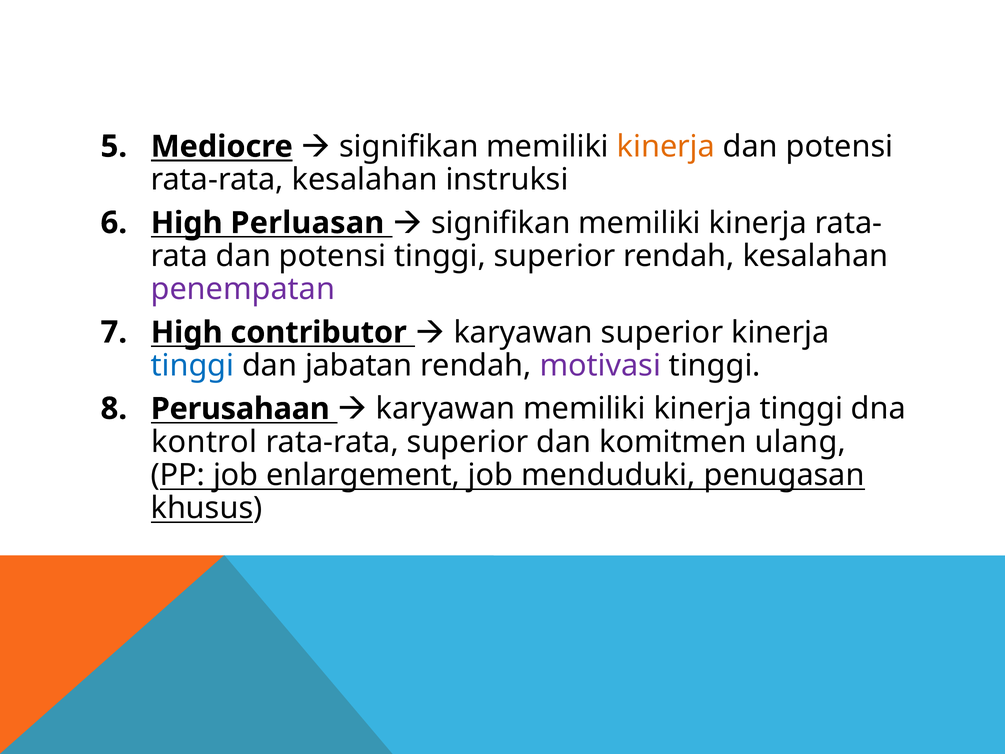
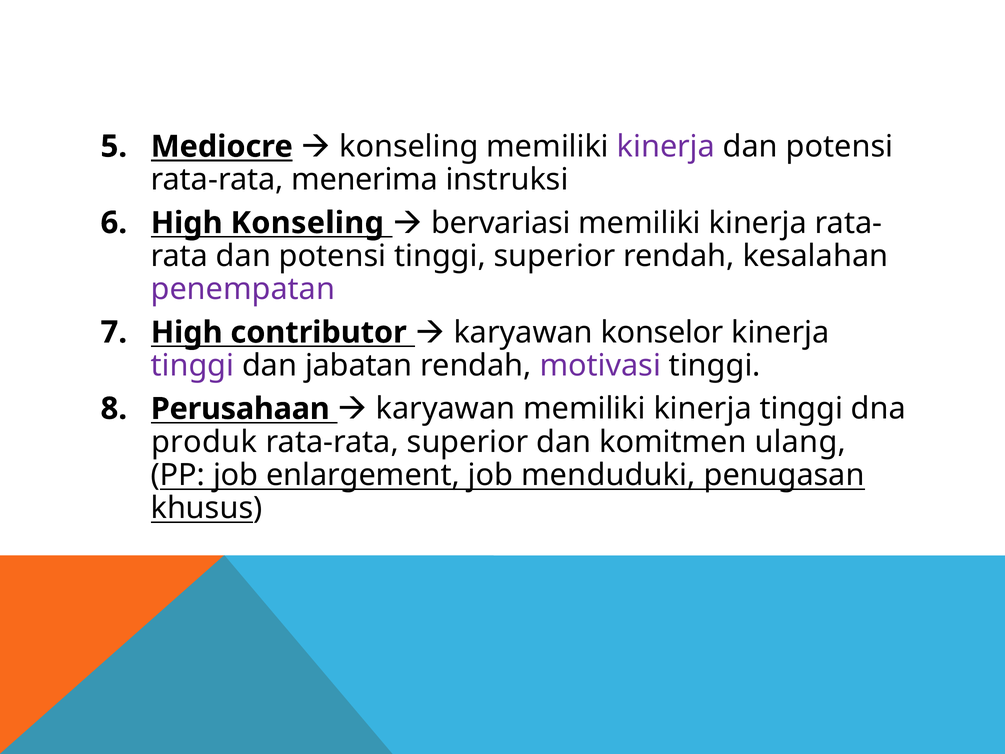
signifikan at (409, 147): signifikan -> konseling
kinerja at (666, 147) colour: orange -> purple
rata-rata kesalahan: kesalahan -> menerima
High Perluasan: Perluasan -> Konseling
signifikan at (501, 223): signifikan -> bervariasi
karyawan superior: superior -> konselor
tinggi at (192, 366) colour: blue -> purple
kontrol: kontrol -> produk
